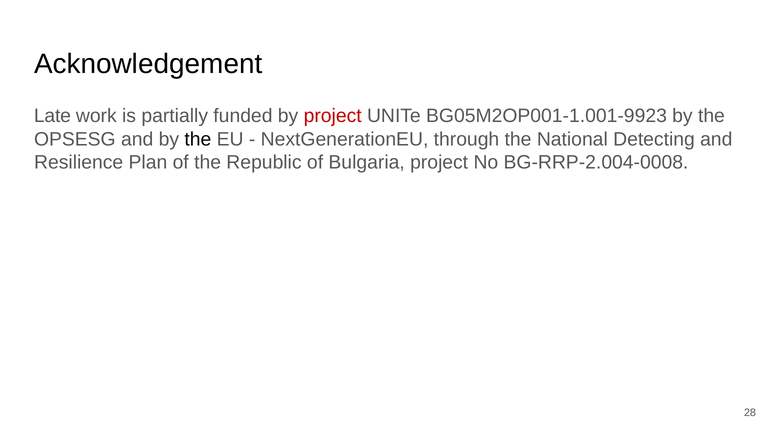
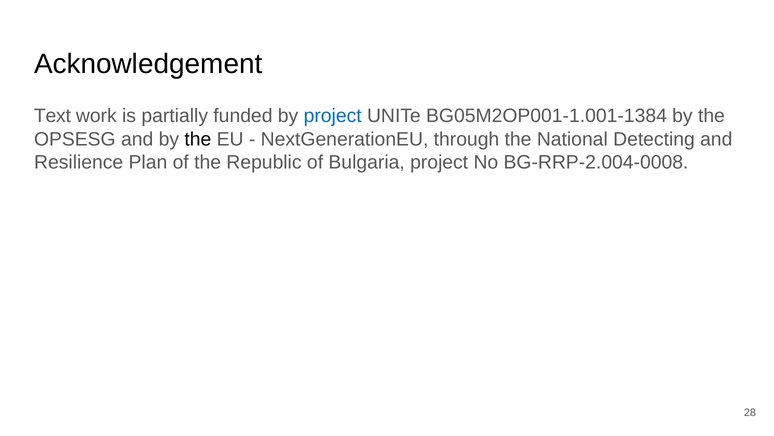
Late: Late -> Text
project at (333, 116) colour: red -> blue
BG05M2OP001-1.001-9923: BG05M2OP001-1.001-9923 -> BG05M2OP001-1.001-1384
